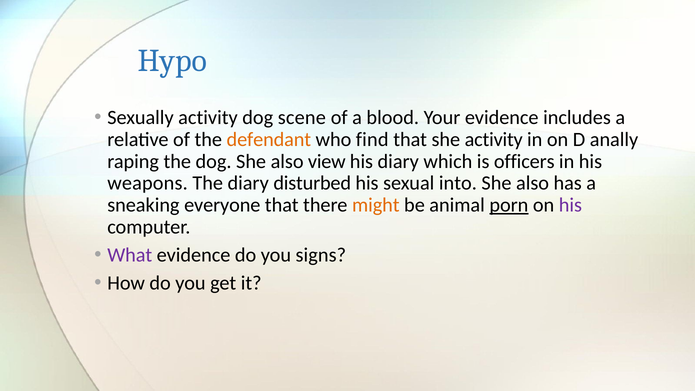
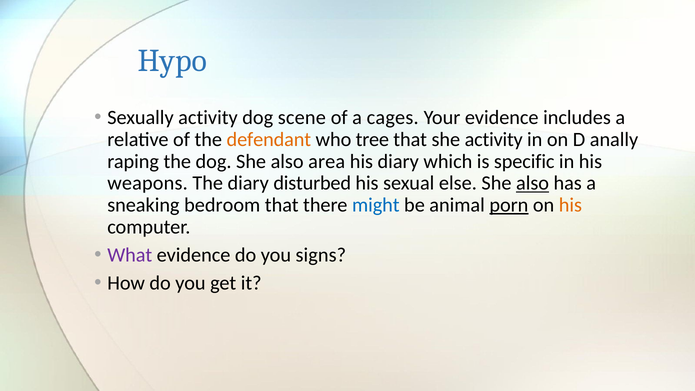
blood: blood -> cages
find: find -> tree
view: view -> area
officers: officers -> specific
into: into -> else
also at (533, 183) underline: none -> present
everyone: everyone -> bedroom
might colour: orange -> blue
his at (570, 205) colour: purple -> orange
